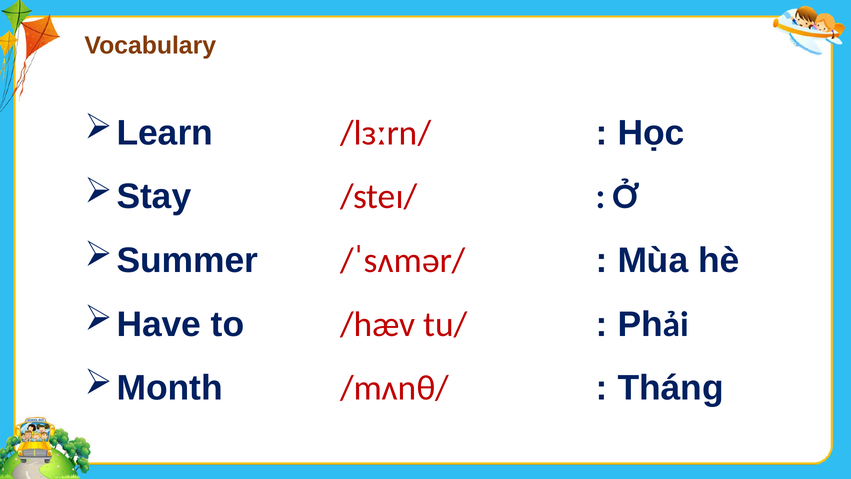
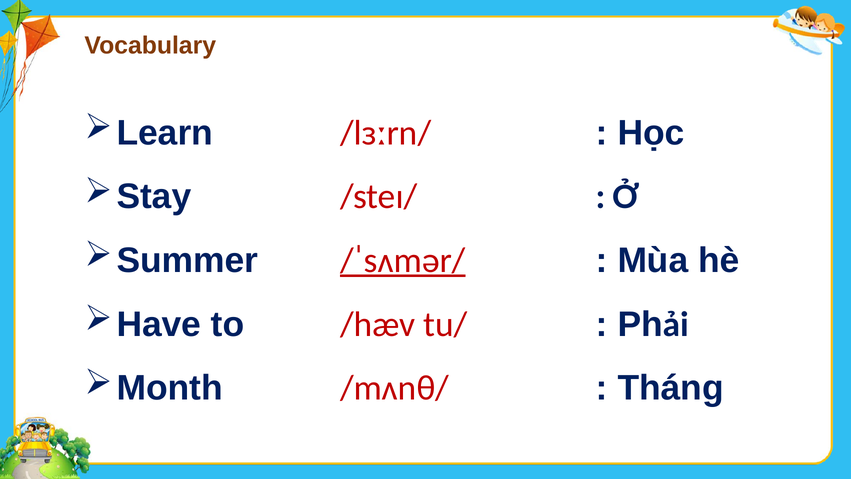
/ˈsʌmər/ underline: none -> present
